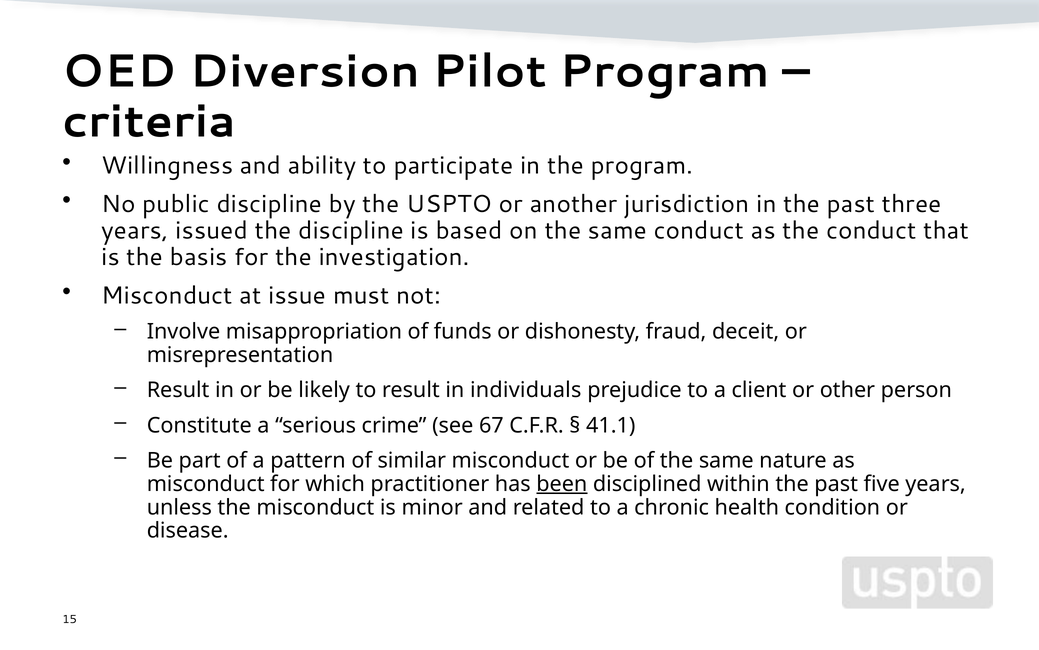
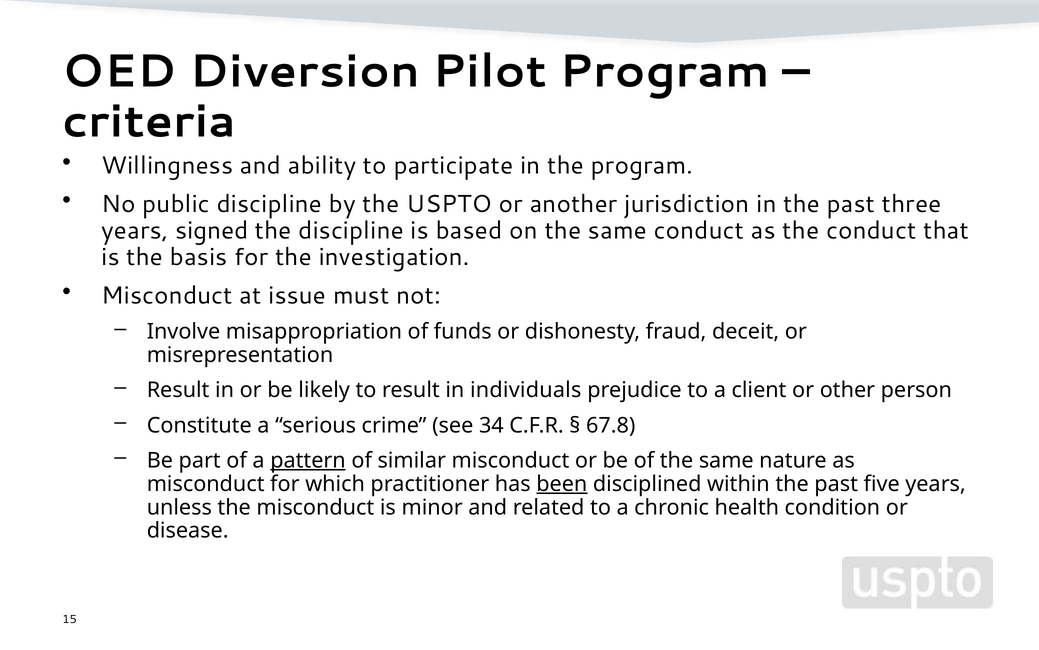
issued: issued -> signed
67: 67 -> 34
41.1: 41.1 -> 67.8
pattern underline: none -> present
